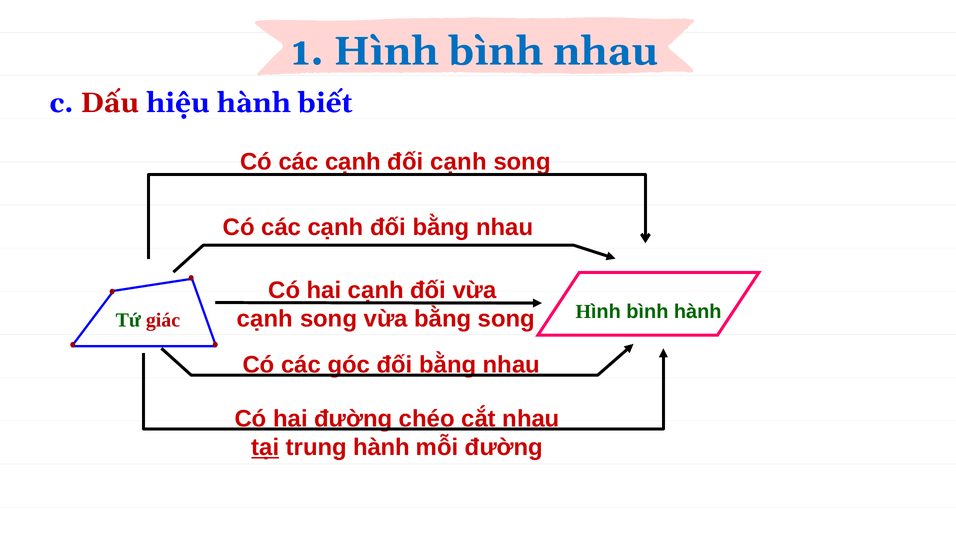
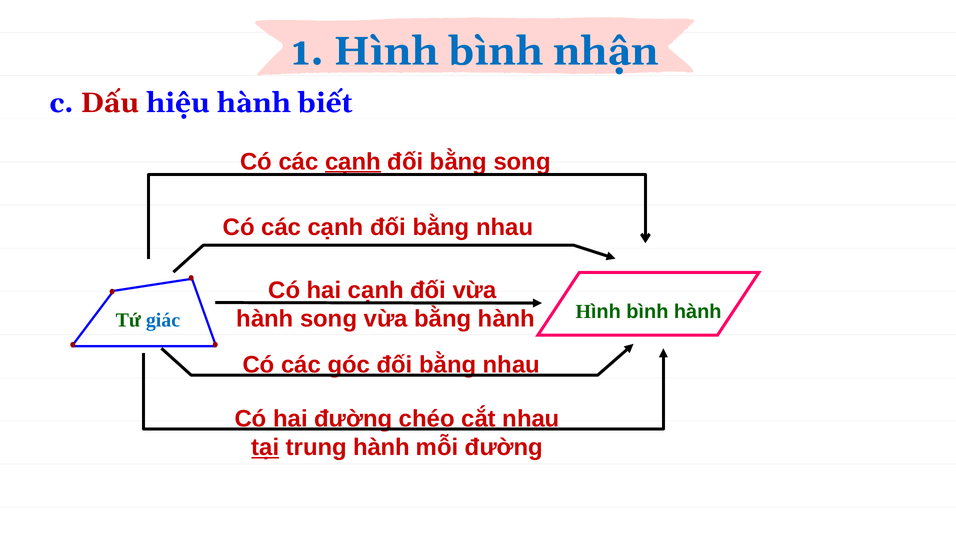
bình nhau: nhau -> nhận
cạnh at (353, 162) underline: none -> present
cạnh at (458, 162): cạnh -> bằng
cạnh at (265, 319): cạnh -> hành
bằng song: song -> hành
giác colour: red -> blue
